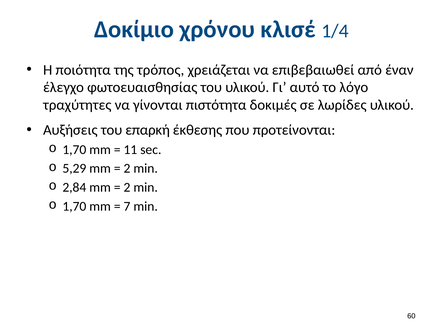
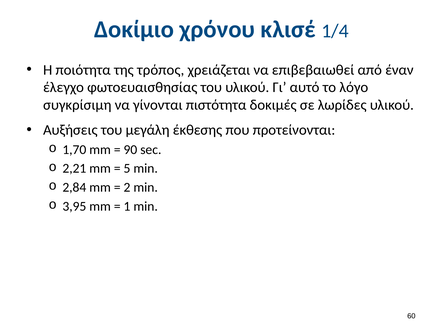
τραχύτητες: τραχύτητες -> συγκρίσιμη
επαρκή: επαρκή -> μεγάλη
11: 11 -> 90
5,29: 5,29 -> 2,21
2 at (127, 169): 2 -> 5
1,70 at (74, 207): 1,70 -> 3,95
7: 7 -> 1
